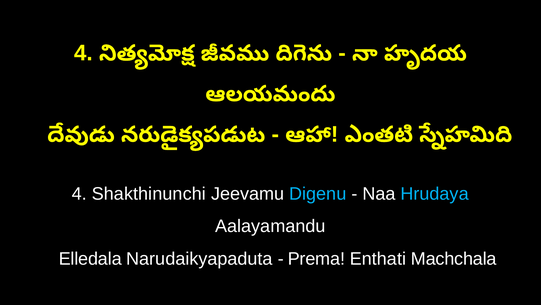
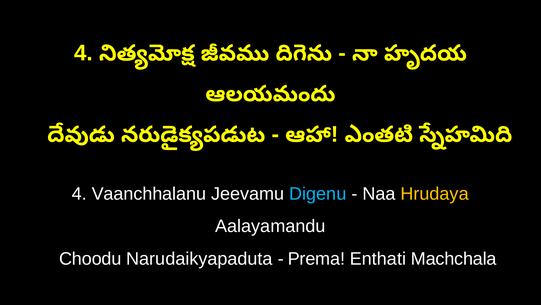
Shakthinunchi: Shakthinunchi -> Vaanchhalanu
Hrudaya colour: light blue -> yellow
Elledala: Elledala -> Choodu
